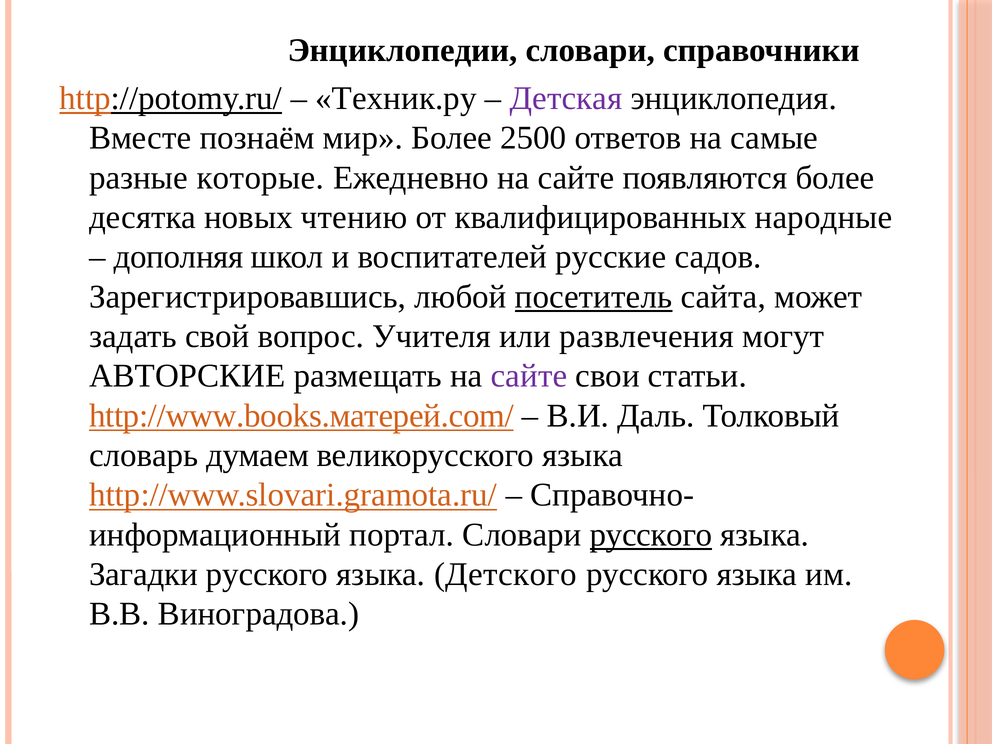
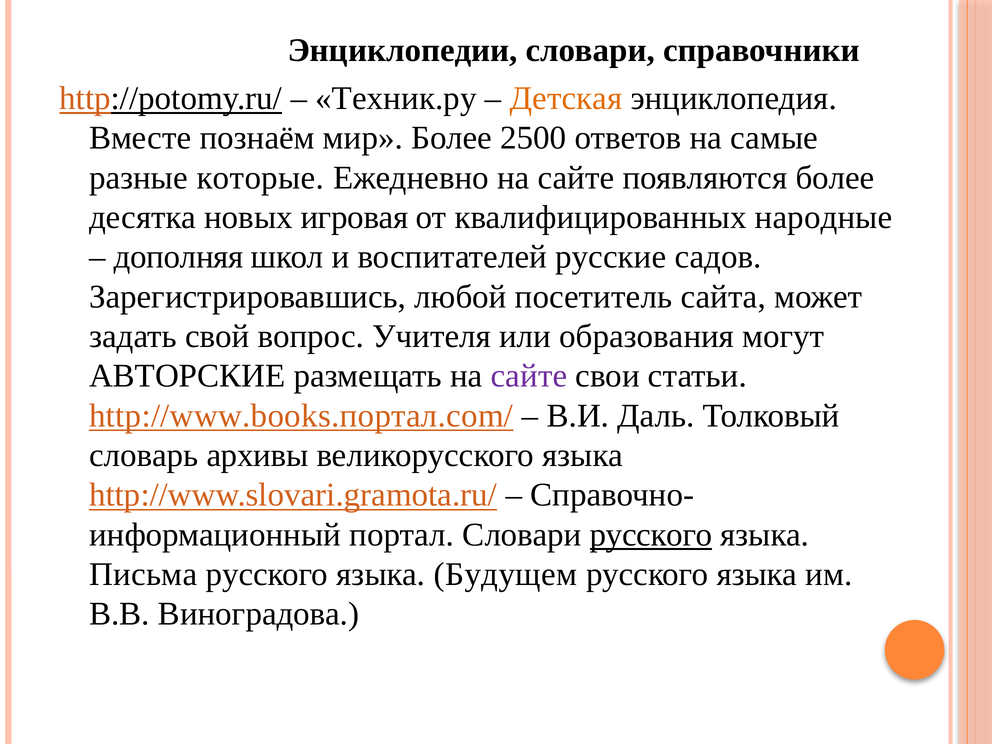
Детская colour: purple -> orange
чтению: чтению -> игровая
посетитель underline: present -> none
развлечения: развлечения -> образования
http://www.books.матерей.com/: http://www.books.матерей.com/ -> http://www.books.портал.com/
думаем: думаем -> архивы
Загадки: Загадки -> Письма
Детского: Детского -> Будущем
